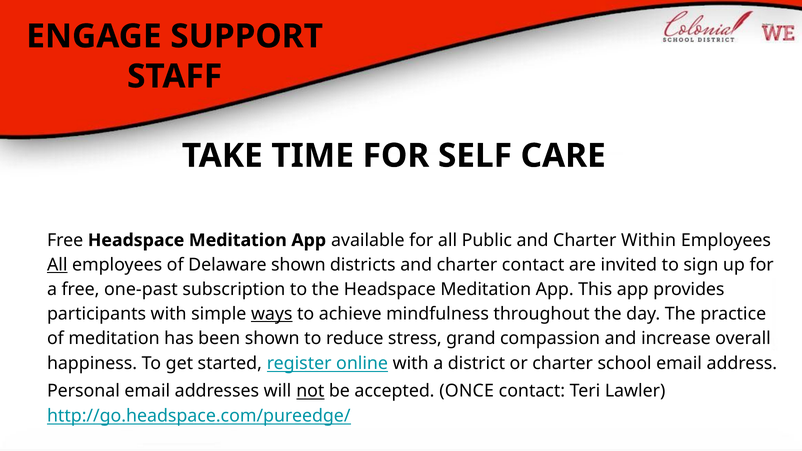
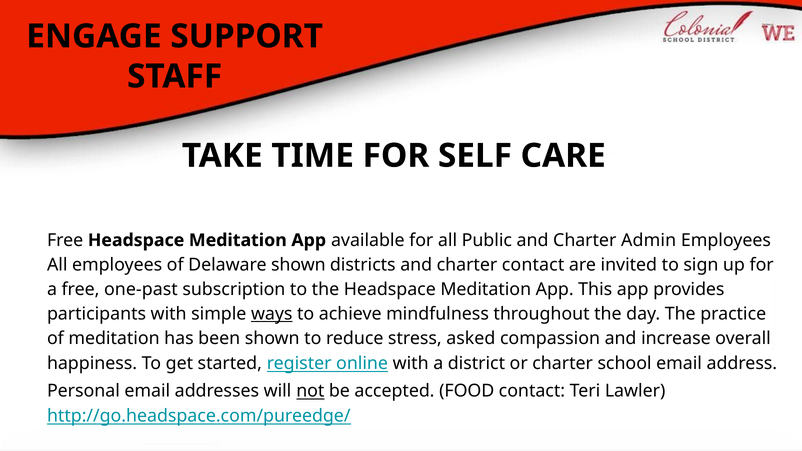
Within: Within -> Admin
All at (57, 265) underline: present -> none
grand: grand -> asked
ONCE: ONCE -> FOOD
